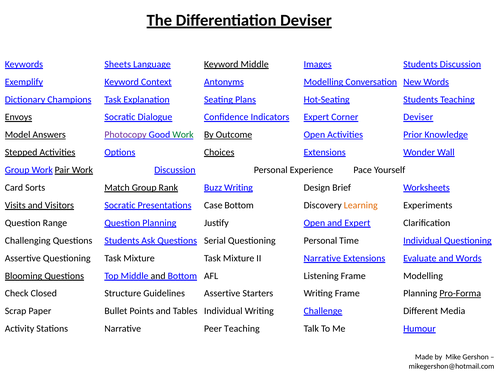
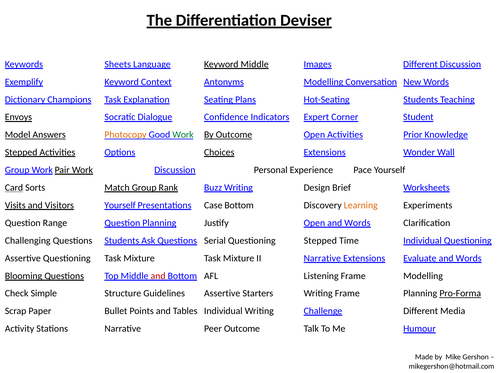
Images Students: Students -> Different
Corner Deviser: Deviser -> Student
Photocopy colour: purple -> orange
Card underline: none -> present
Visitors Socratic: Socratic -> Yourself
Open and Expert: Expert -> Words
Questioning Personal: Personal -> Stepped
and at (158, 276) colour: black -> red
Closed: Closed -> Simple
Peer Teaching: Teaching -> Outcome
